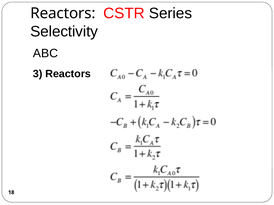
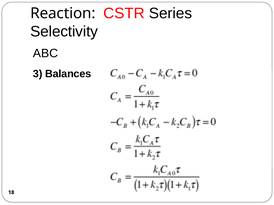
Reactors at (63, 13): Reactors -> Reaction
3 Reactors: Reactors -> Balances
